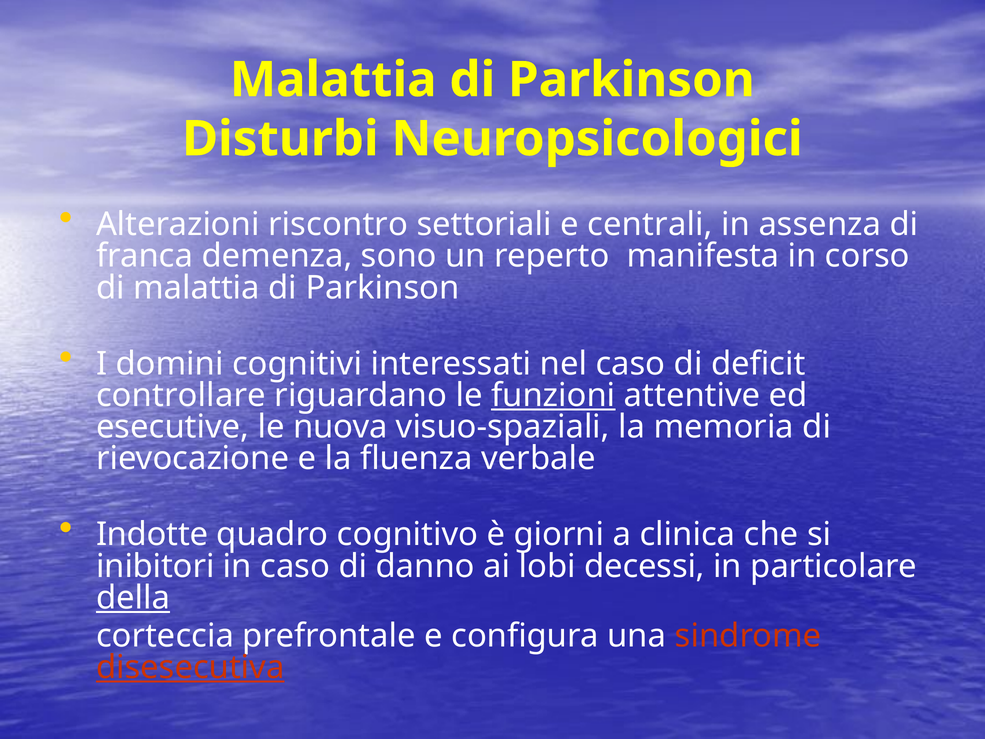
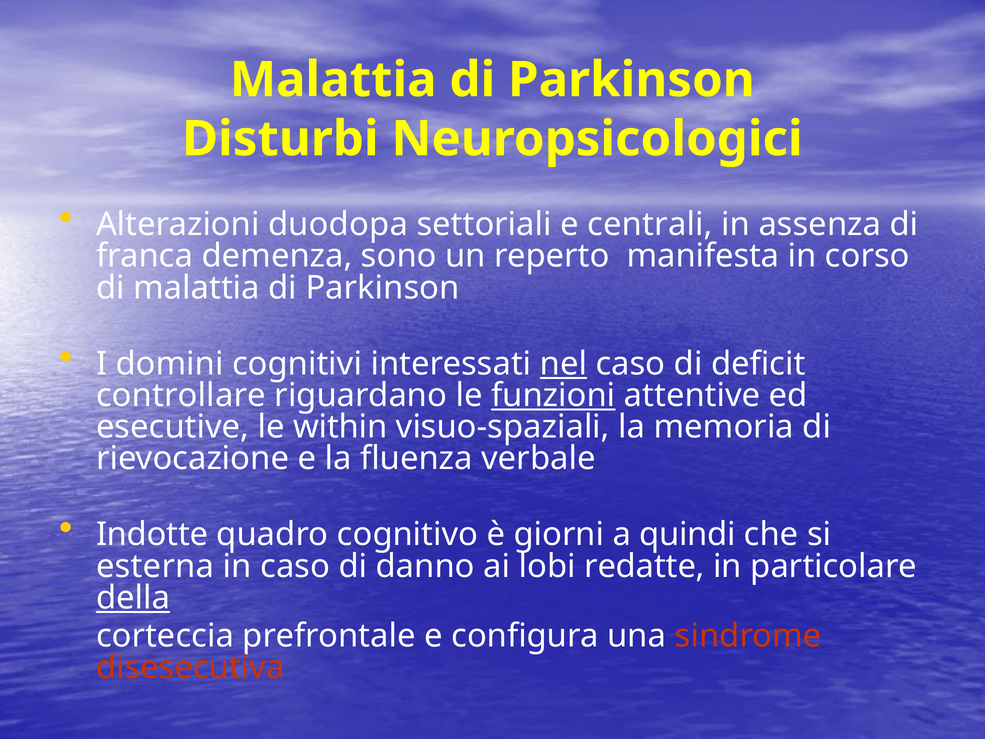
riscontro: riscontro -> duodopa
nel underline: none -> present
nuova: nuova -> within
clinica: clinica -> quindi
inibitori: inibitori -> esterna
decessi: decessi -> redatte
disesecutiva underline: present -> none
